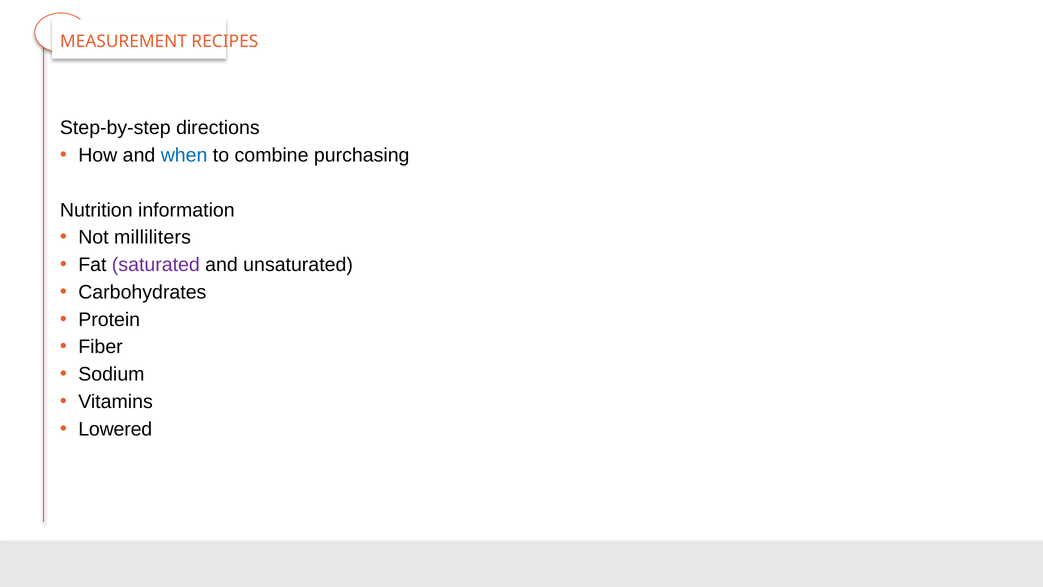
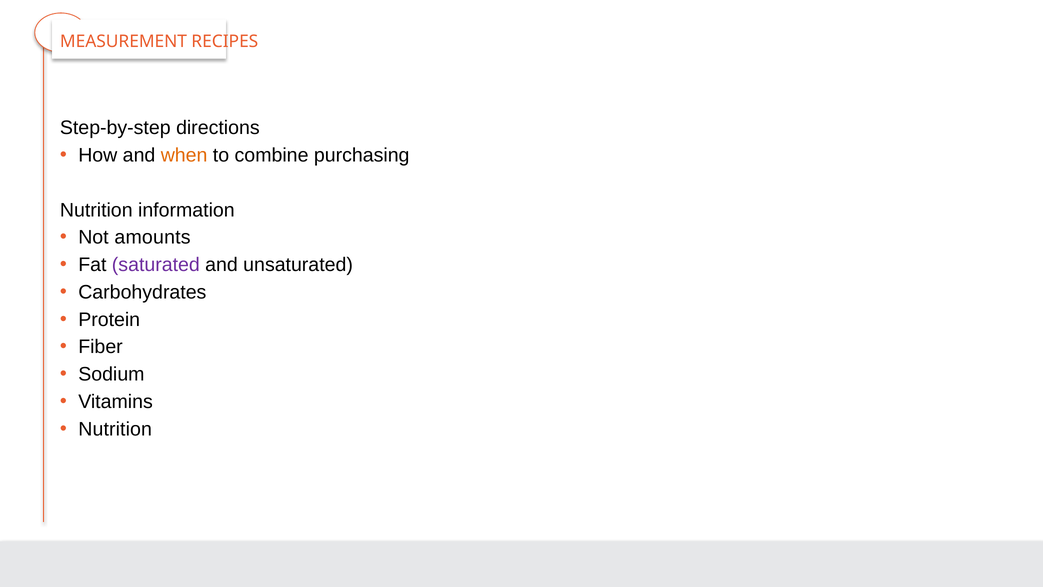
when colour: blue -> orange
milliliters: milliliters -> amounts
Lowered at (115, 429): Lowered -> Nutrition
